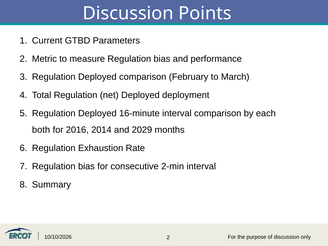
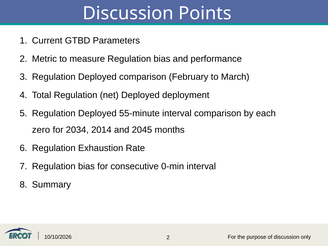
16-minute: 16-minute -> 55-minute
both: both -> zero
2016: 2016 -> 2034
2029: 2029 -> 2045
2-min: 2-min -> 0-min
